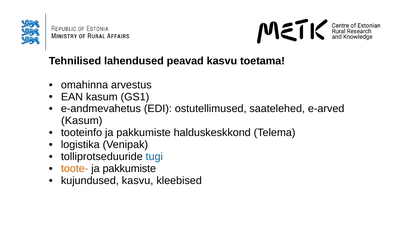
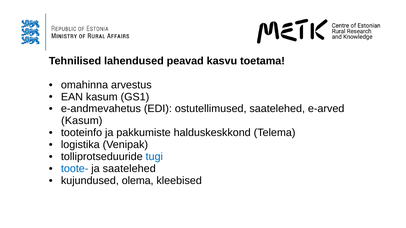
toote- colour: orange -> blue
pakkumiste at (129, 169): pakkumiste -> saatelehed
kujundused kasvu: kasvu -> olema
